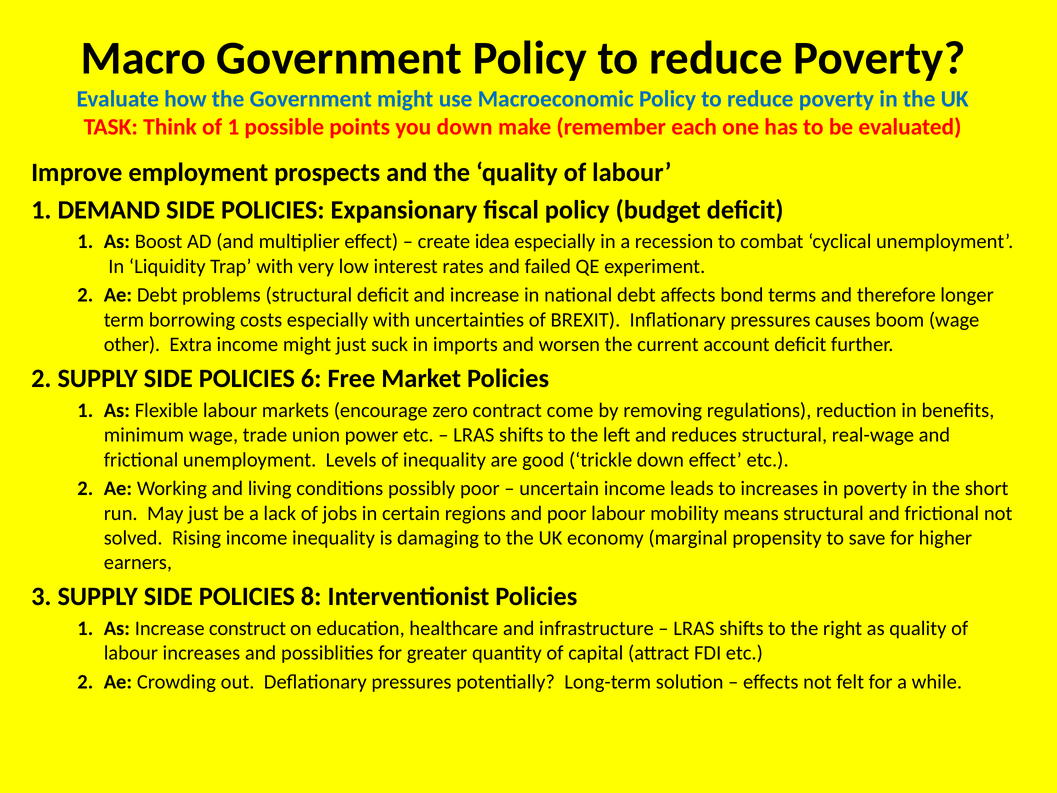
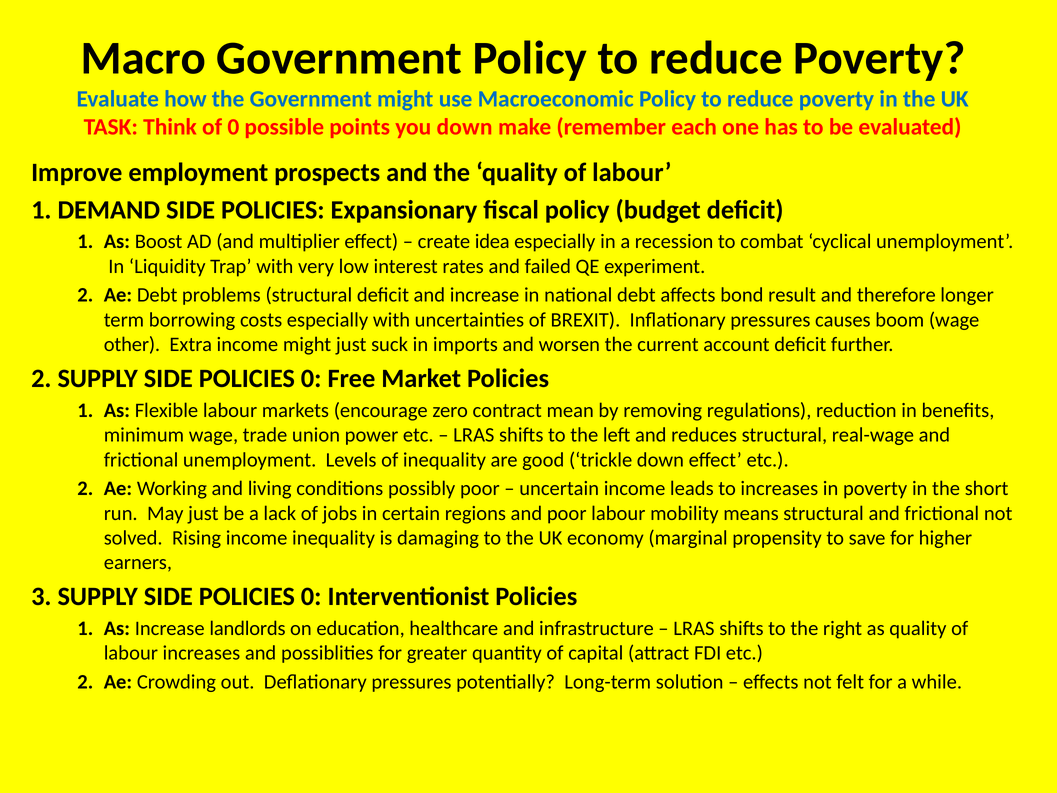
of 1: 1 -> 0
terms: terms -> result
6 at (311, 378): 6 -> 0
come: come -> mean
8 at (311, 596): 8 -> 0
construct: construct -> landlords
